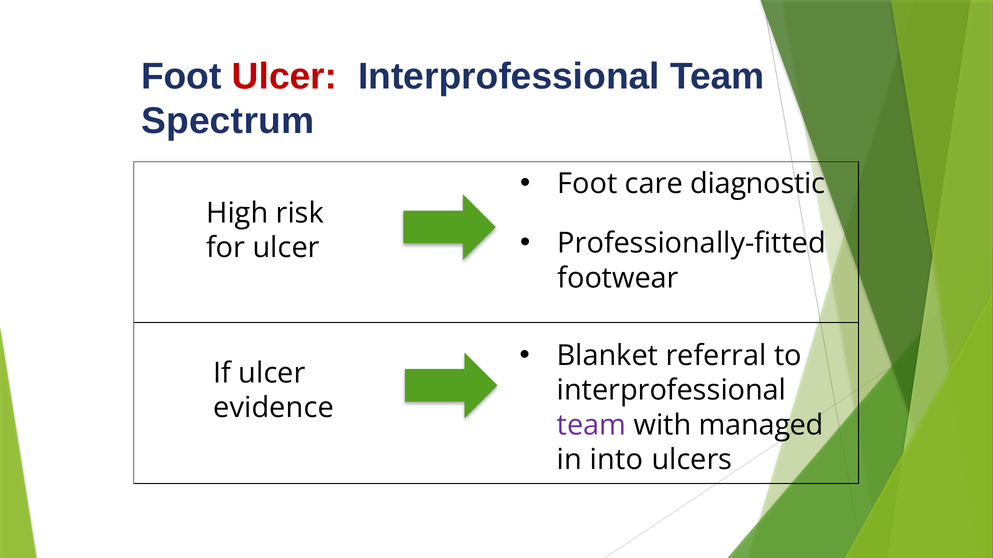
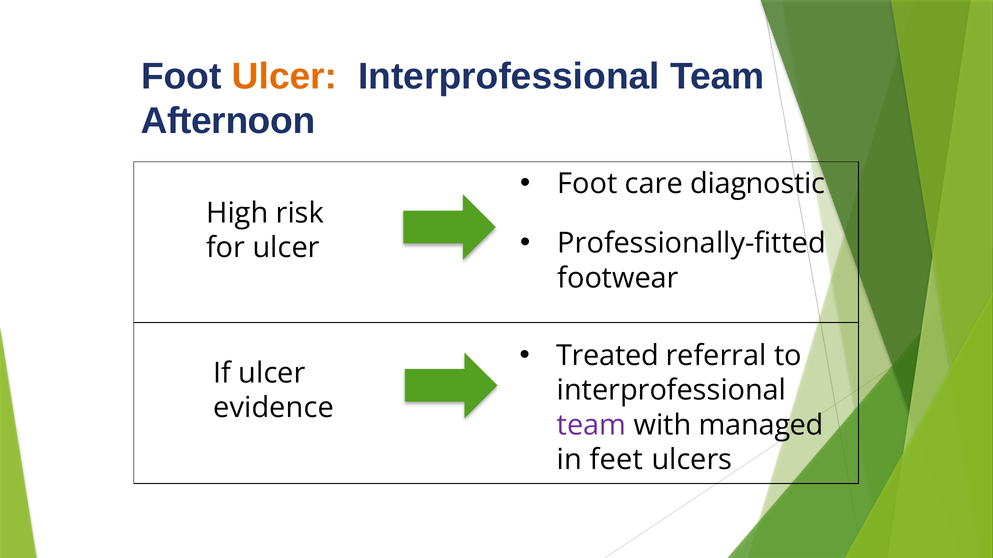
Ulcer at (285, 76) colour: red -> orange
Spectrum: Spectrum -> Afternoon
Blanket: Blanket -> Treated
into: into -> feet
